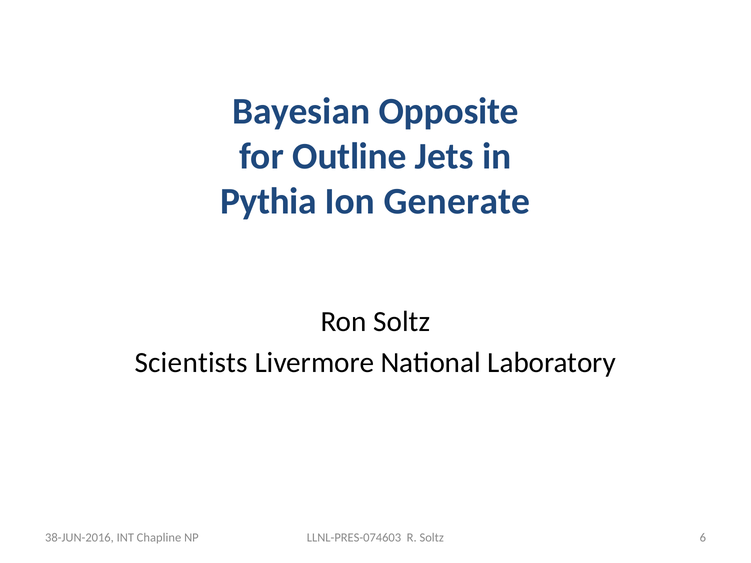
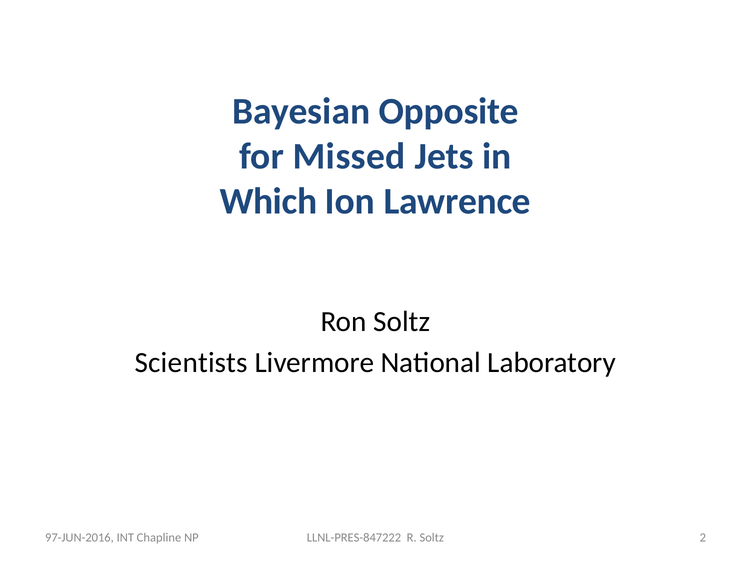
Outline: Outline -> Missed
Pythia: Pythia -> Which
Generate: Generate -> Lawrence
LLNL-PRES-074603: LLNL-PRES-074603 -> LLNL-PRES-847222
6: 6 -> 2
38-JUN-2016: 38-JUN-2016 -> 97-JUN-2016
